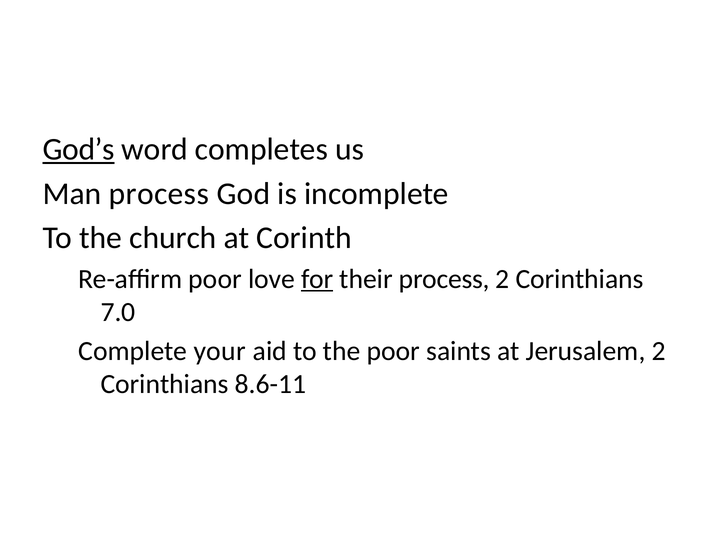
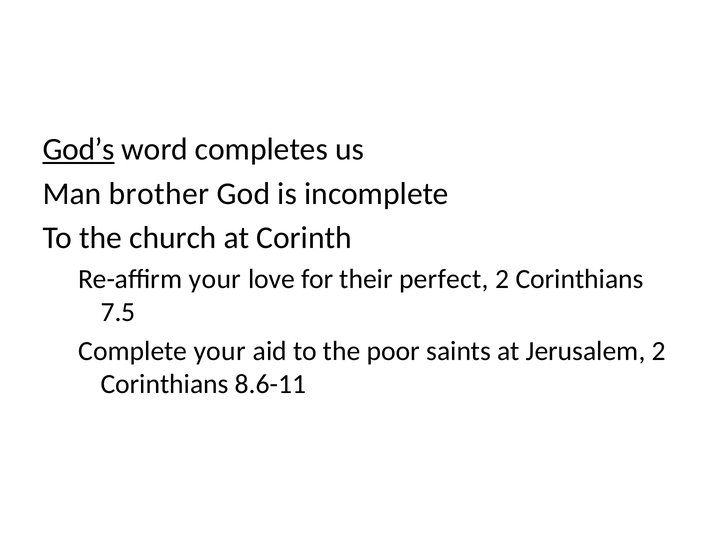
Man process: process -> brother
Re-affirm poor: poor -> your
for underline: present -> none
their process: process -> perfect
7.0: 7.0 -> 7.5
